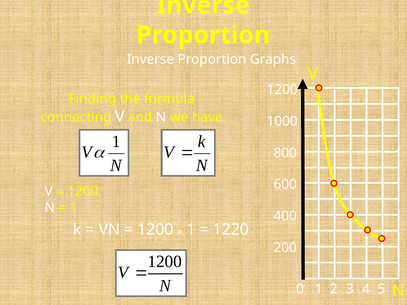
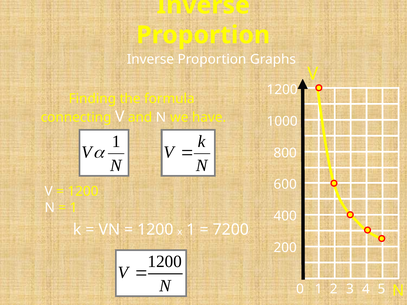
1220: 1220 -> 7200
